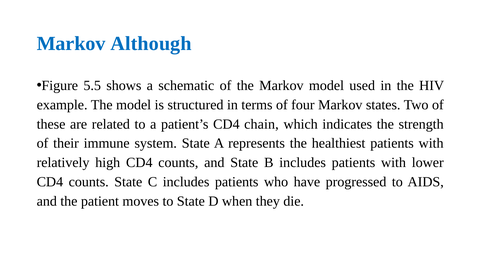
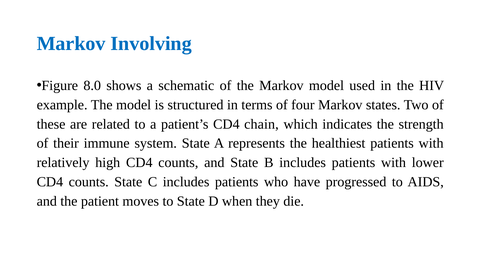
Although: Although -> Involving
5.5: 5.5 -> 8.0
